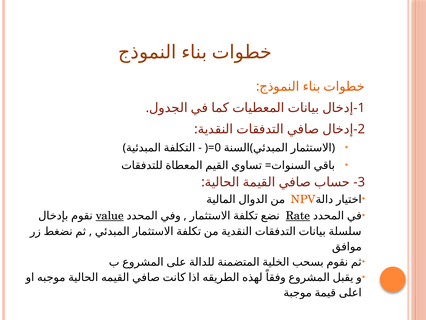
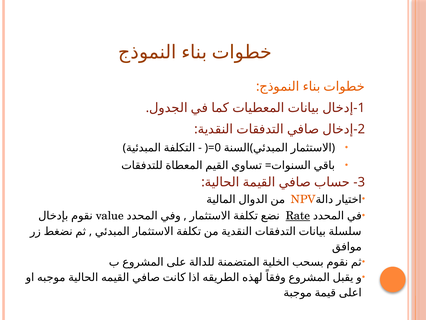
value underline: present -> none
